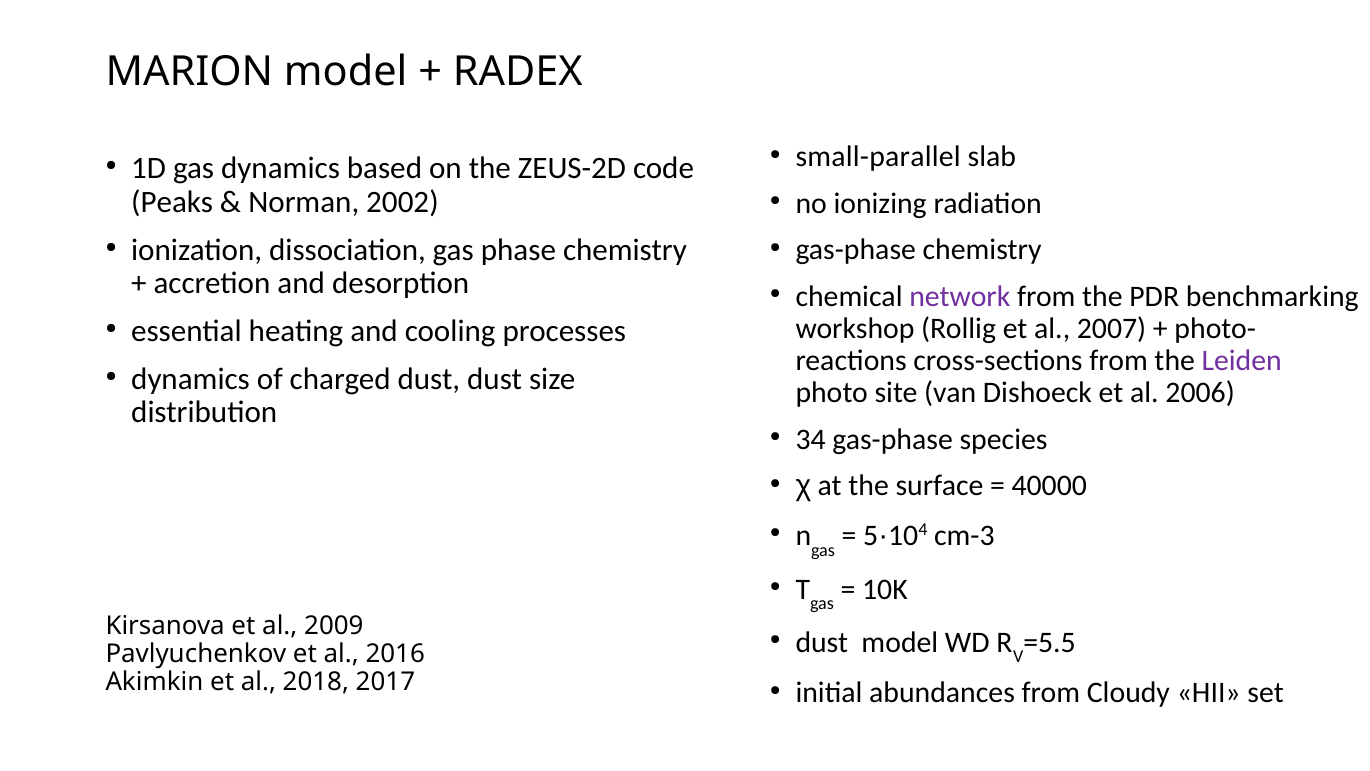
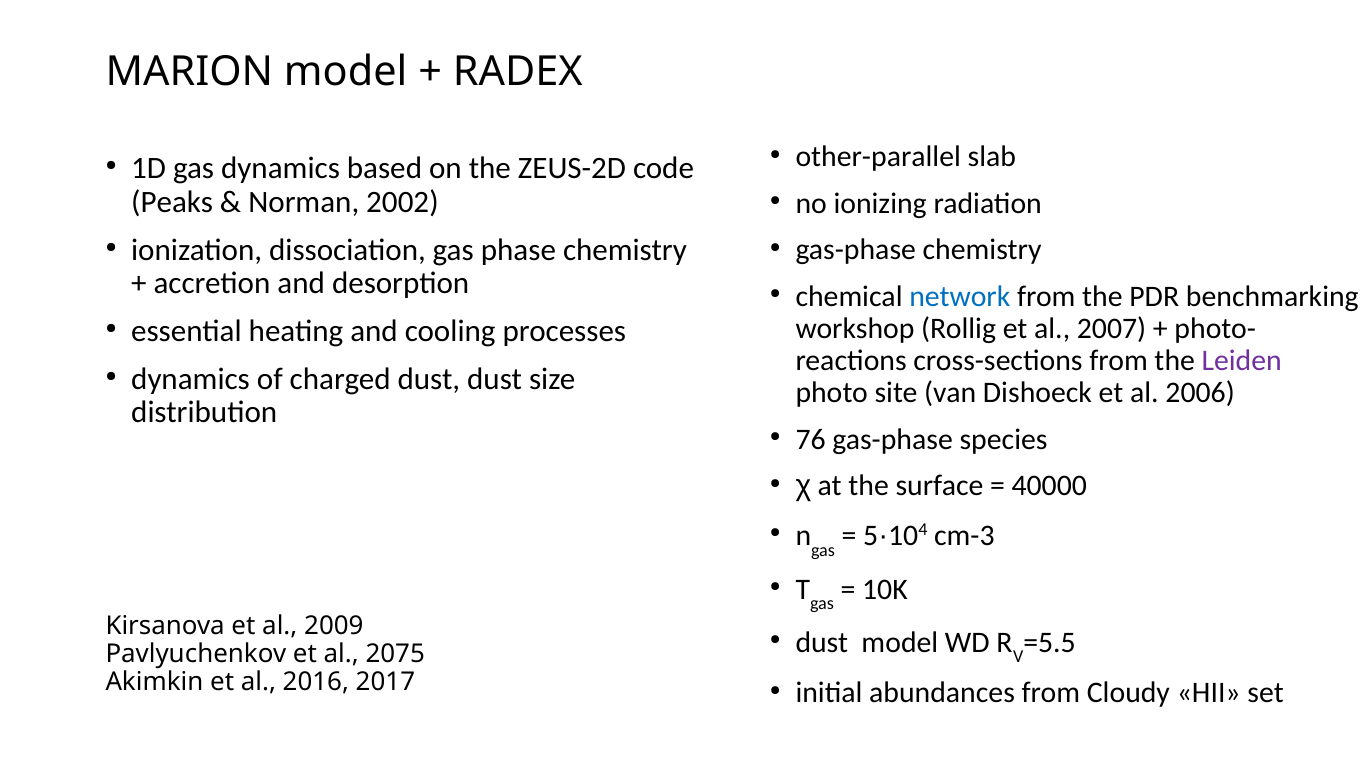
small-parallel: small-parallel -> other-parallel
network colour: purple -> blue
34: 34 -> 76
2016: 2016 -> 2075
2018: 2018 -> 2016
